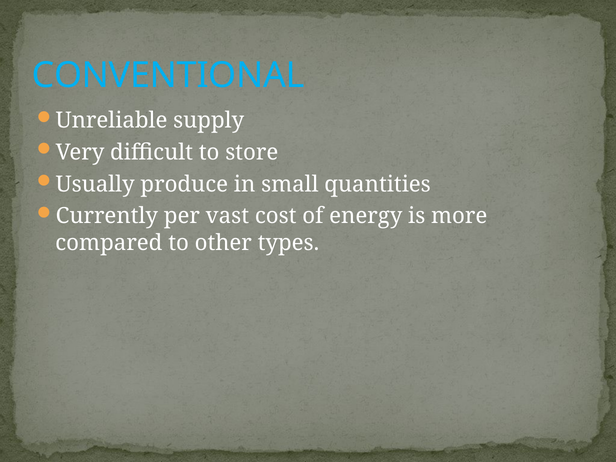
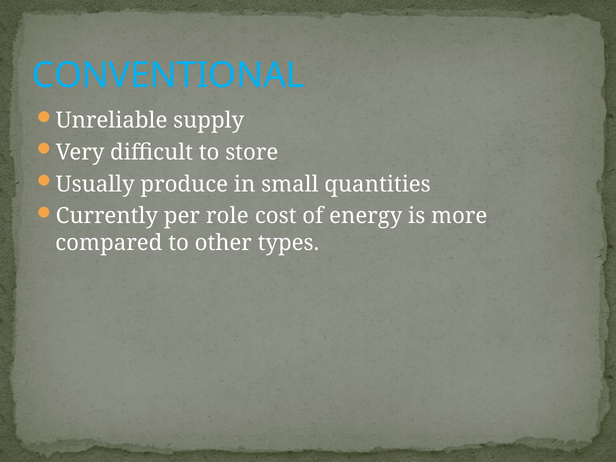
vast: vast -> role
